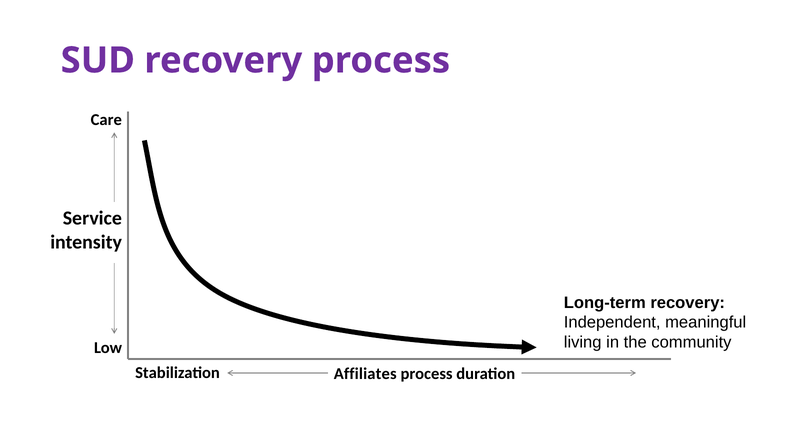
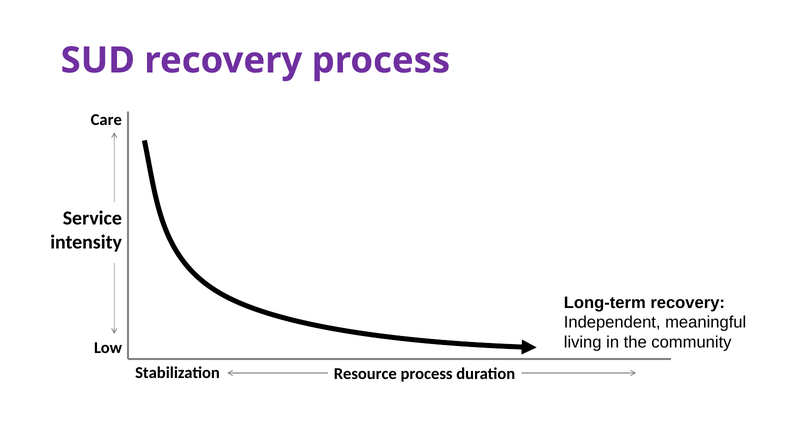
Affiliates: Affiliates -> Resource
